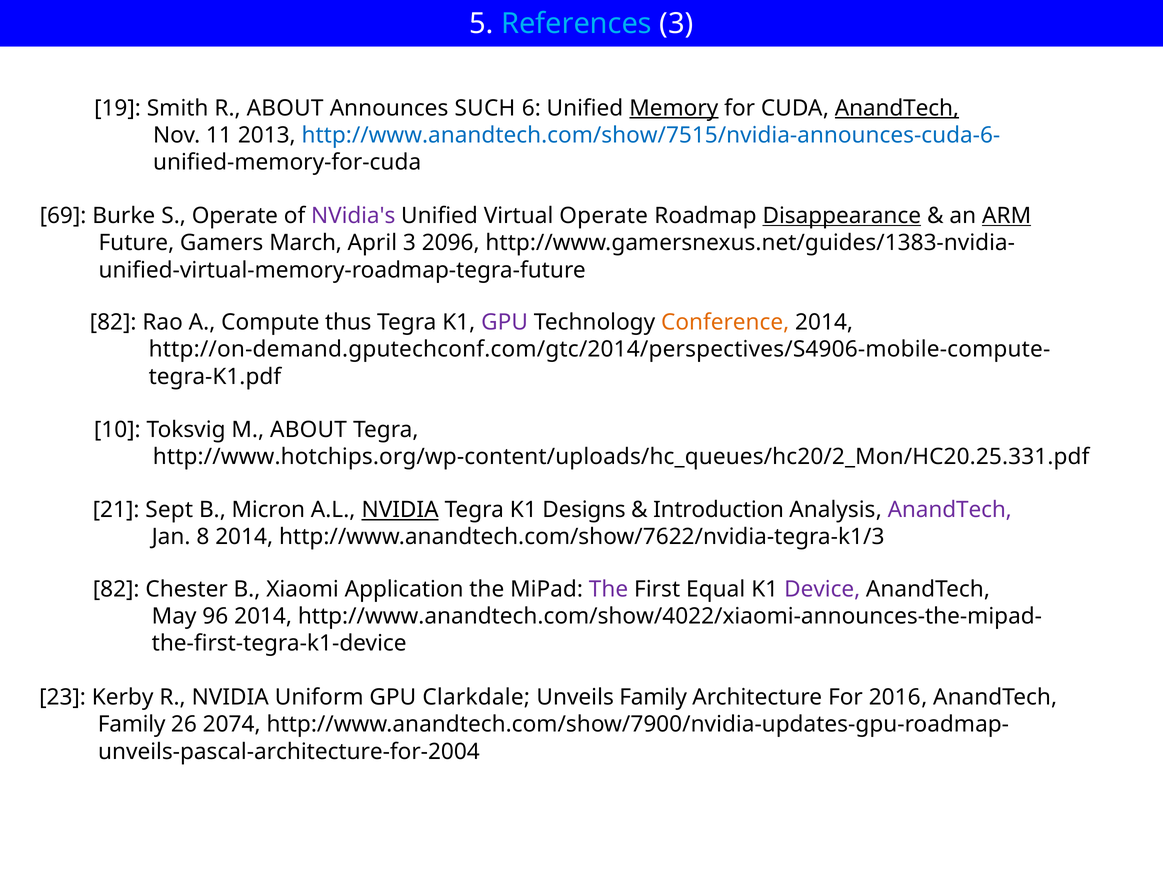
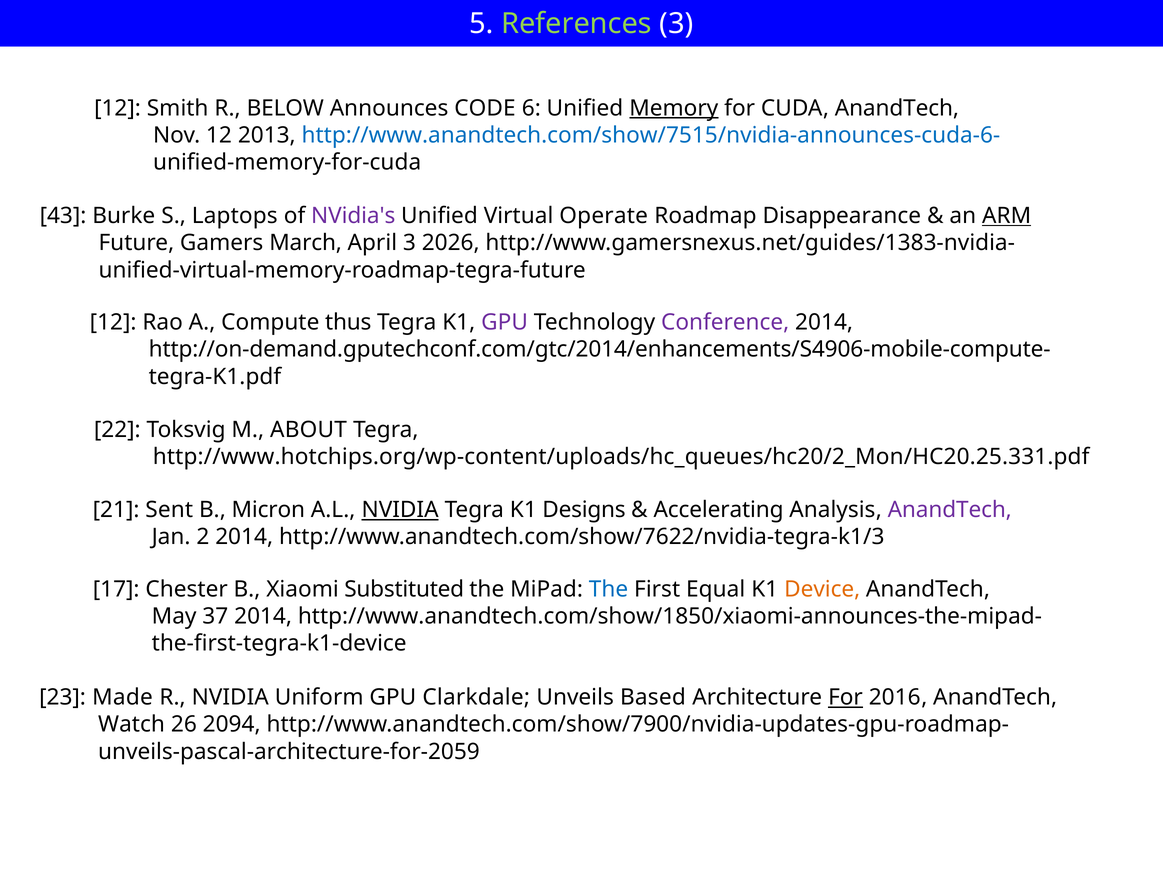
References colour: light blue -> light green
19 at (118, 108): 19 -> 12
R ABOUT: ABOUT -> BELOW
SUCH: SUCH -> CODE
AnandTech at (897, 108) underline: present -> none
Nov 11: 11 -> 12
69: 69 -> 43
S Operate: Operate -> Laptops
Disappearance underline: present -> none
2096: 2096 -> 2026
82 at (113, 322): 82 -> 12
Conference colour: orange -> purple
http://on-demand.gputechconf.com/gtc/2014/perspectives/S4906-mobile-compute-: http://on-demand.gputechconf.com/gtc/2014/perspectives/S4906-mobile-compute- -> http://on-demand.gputechconf.com/gtc/2014/enhancements/S4906-mobile-compute-
10: 10 -> 22
Sept: Sept -> Sent
Introduction: Introduction -> Accelerating
8: 8 -> 2
82 at (116, 589): 82 -> 17
Application: Application -> Substituted
The at (609, 589) colour: purple -> blue
Device colour: purple -> orange
96: 96 -> 37
http://www.anandtech.com/show/4022/xiaomi-announces-the-mipad-: http://www.anandtech.com/show/4022/xiaomi-announces-the-mipad- -> http://www.anandtech.com/show/1850/xiaomi-announces-the-mipad-
Kerby: Kerby -> Made
Unveils Family: Family -> Based
For at (845, 698) underline: none -> present
Family at (132, 725): Family -> Watch
2074: 2074 -> 2094
unveils-pascal-architecture-for-2004: unveils-pascal-architecture-for-2004 -> unveils-pascal-architecture-for-2059
